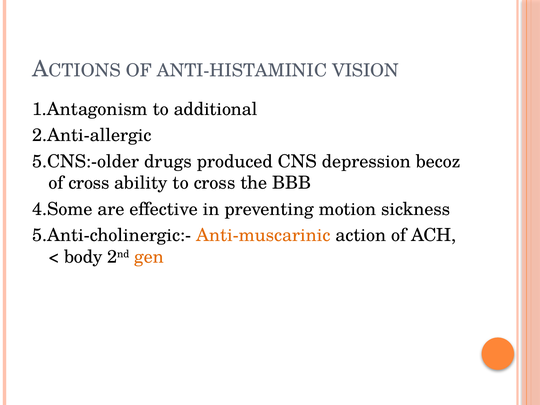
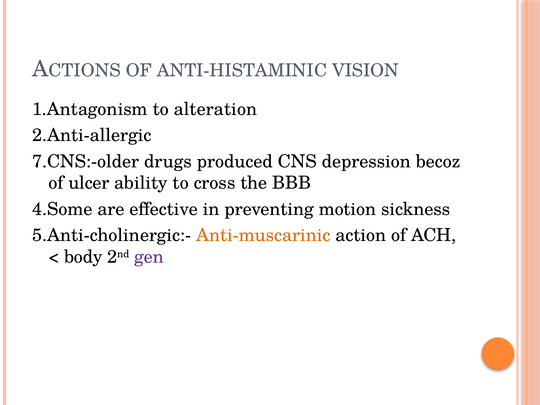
additional: additional -> alteration
5.CNS:-older: 5.CNS:-older -> 7.CNS:-older
of cross: cross -> ulcer
gen colour: orange -> purple
